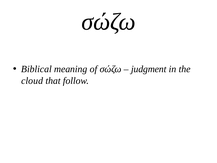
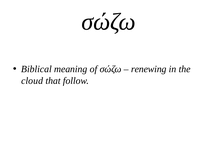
judgment: judgment -> renewing
